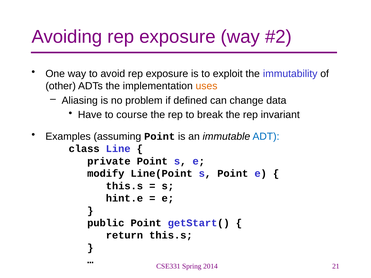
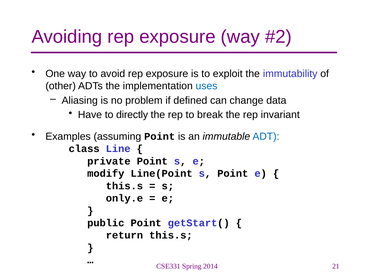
uses colour: orange -> blue
course: course -> directly
hint.e: hint.e -> only.e
